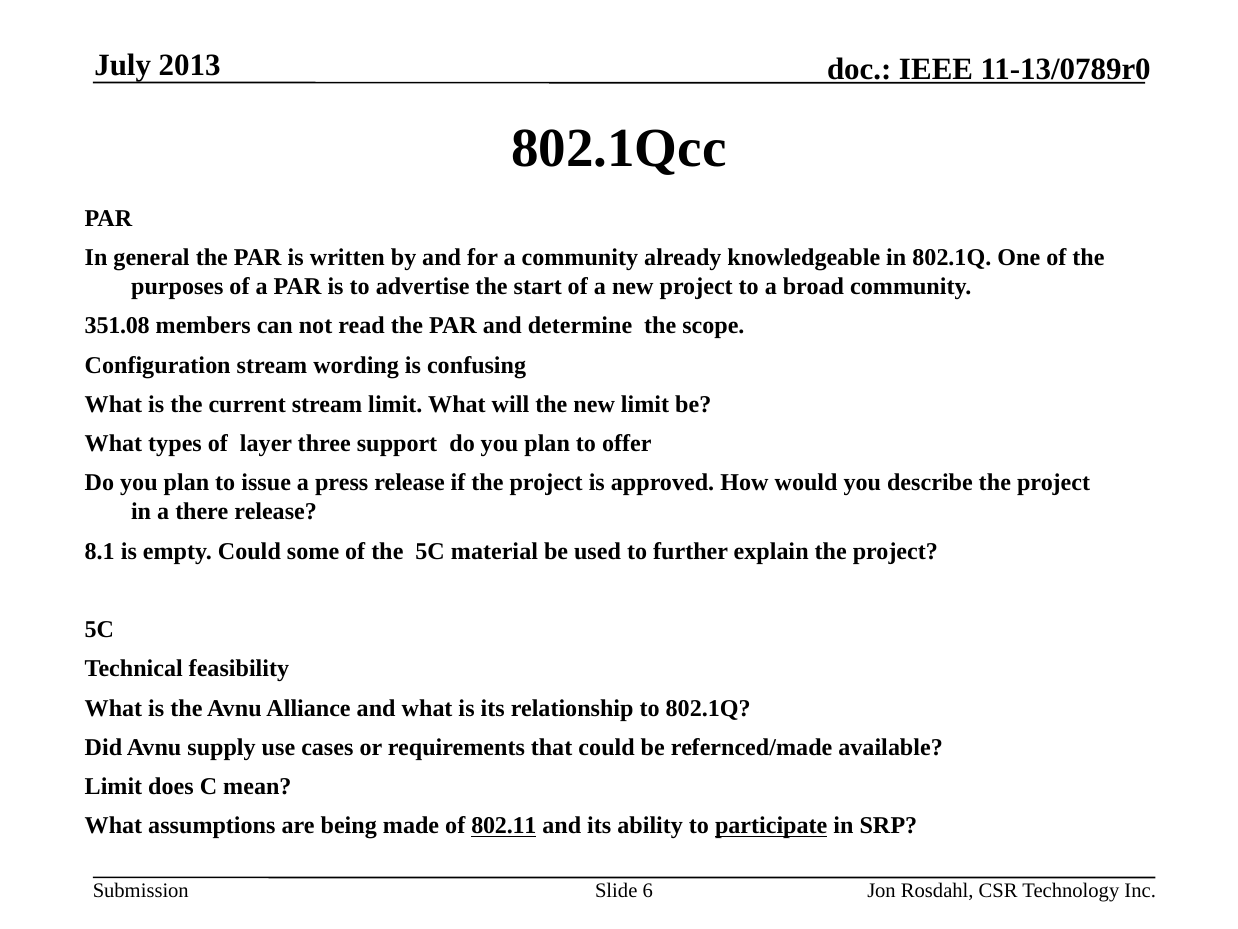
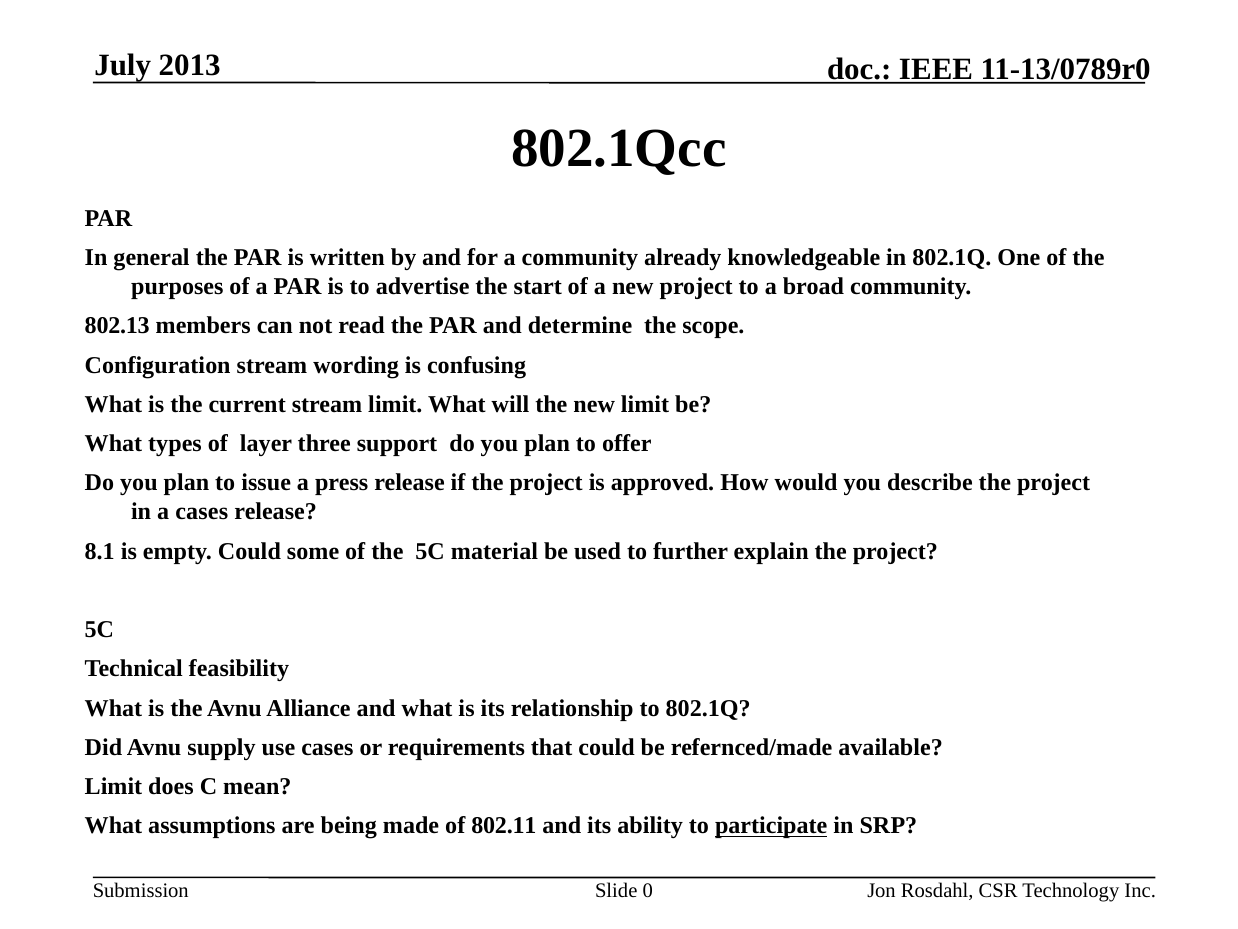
351.08: 351.08 -> 802.13
a there: there -> cases
802.11 underline: present -> none
6: 6 -> 0
